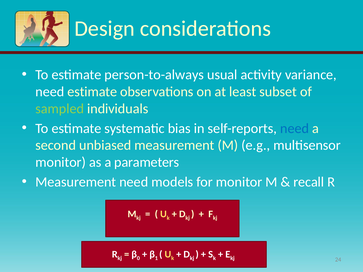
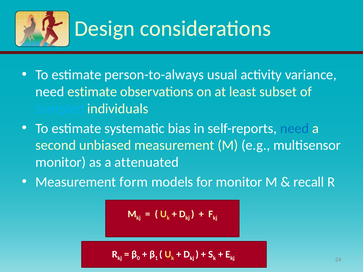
sampled colour: light green -> light blue
parameters: parameters -> attenuated
Measurement need: need -> form
